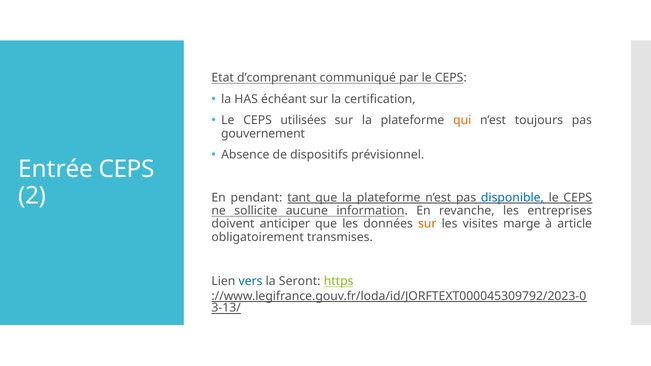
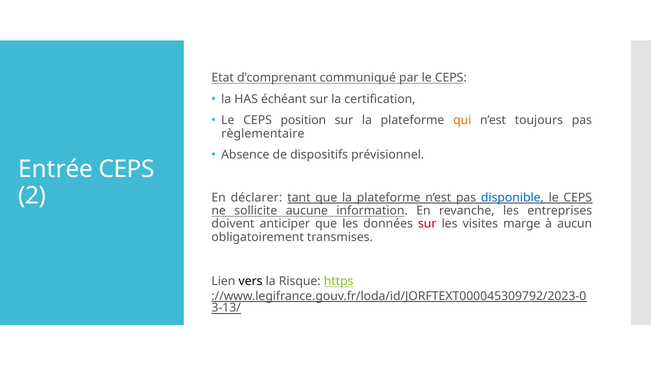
utilisées: utilisées -> position
gouvernement: gouvernement -> règlementaire
pendant: pendant -> déclarer
sur at (427, 224) colour: orange -> red
article: article -> aucun
vers colour: blue -> black
Seront: Seront -> Risque
